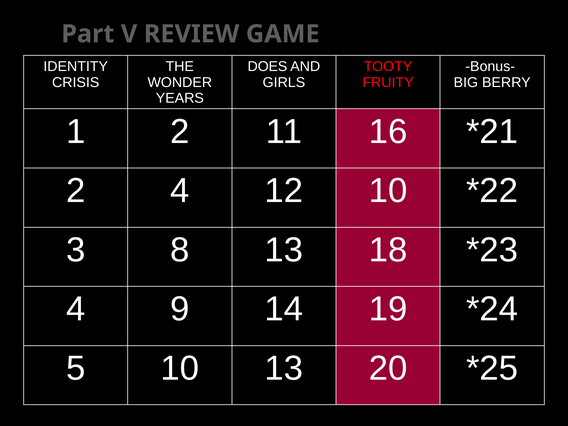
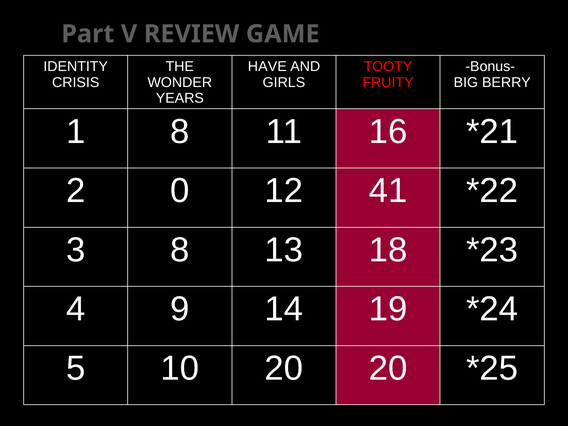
DOES: DOES -> HAVE
1 2: 2 -> 8
2 4: 4 -> 0
12 10: 10 -> 41
10 13: 13 -> 20
